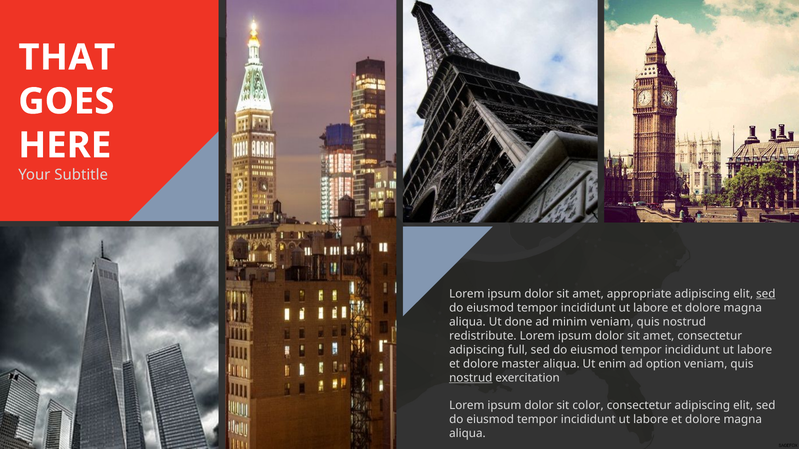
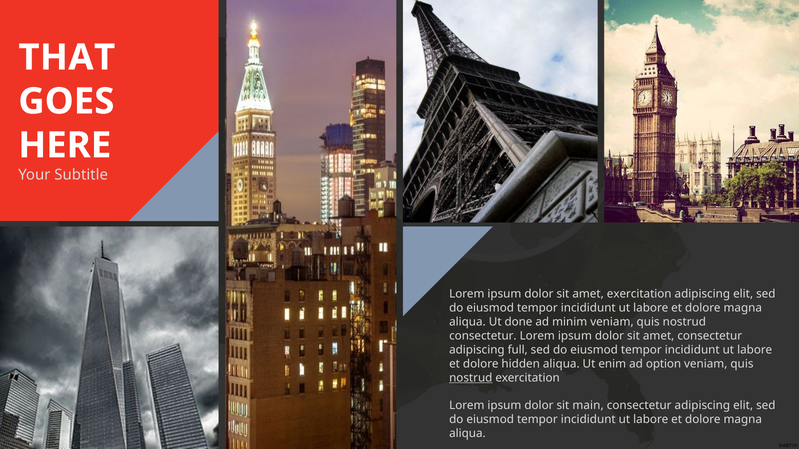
amet appropriate: appropriate -> exercitation
sed at (766, 294) underline: present -> none
redistribute at (483, 336): redistribute -> consectetur
master: master -> hidden
color: color -> main
